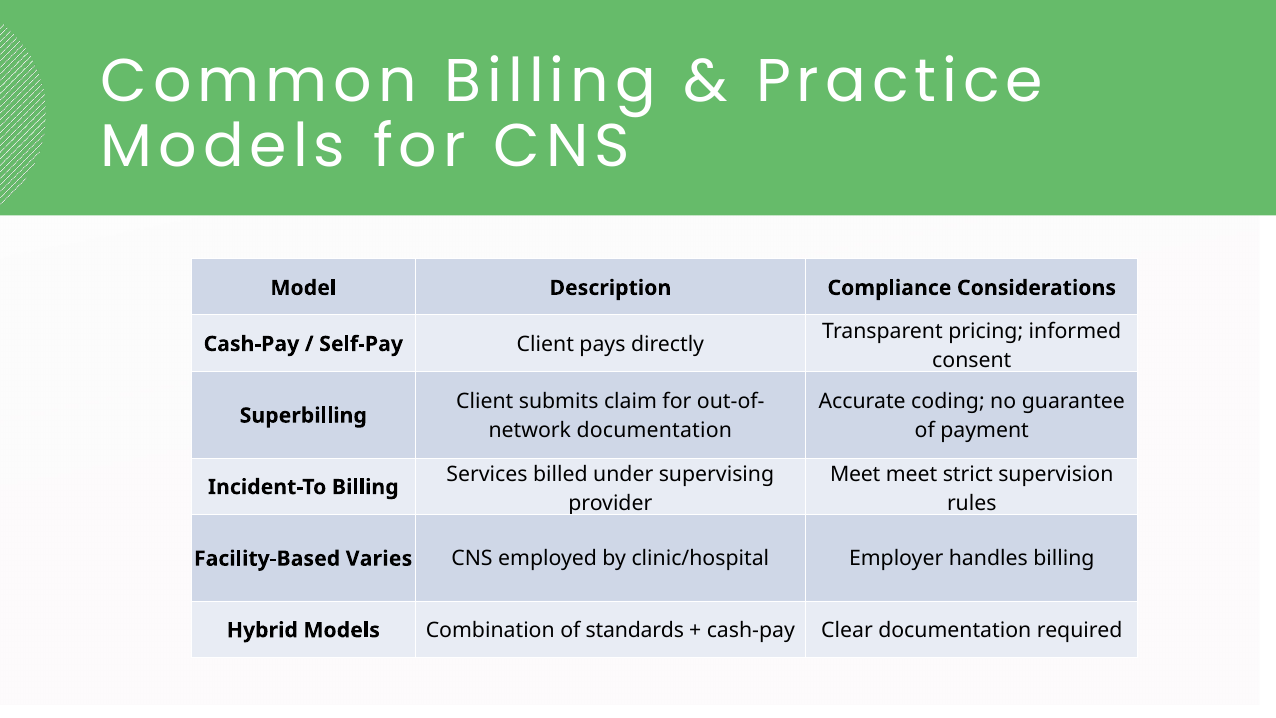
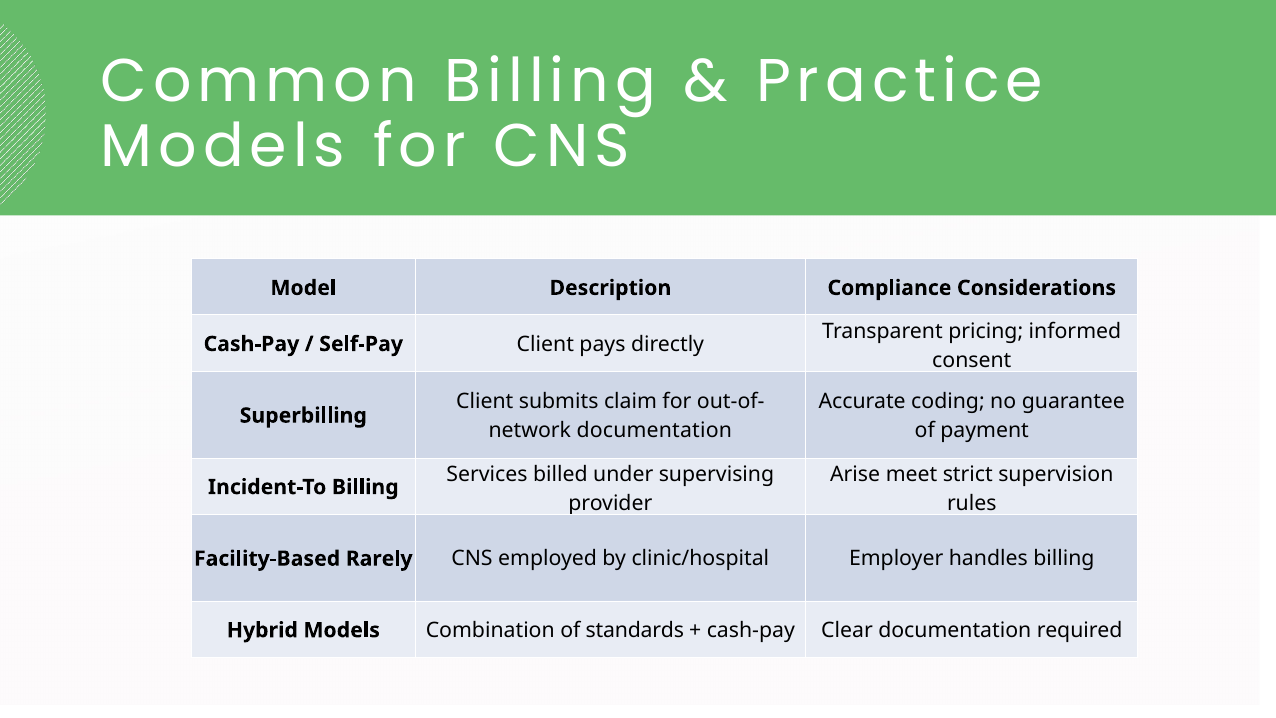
Meet at (855, 474): Meet -> Arise
Varies: Varies -> Rarely
